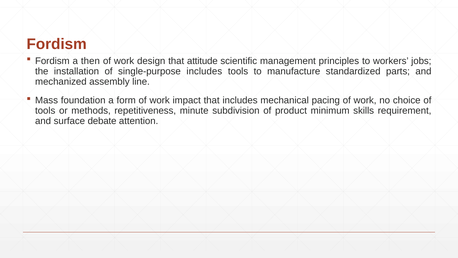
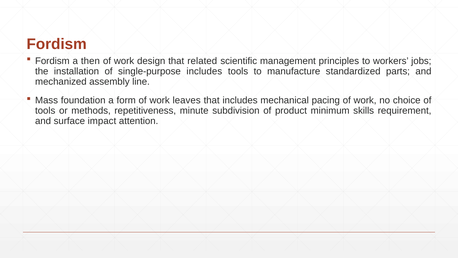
attitude: attitude -> related
impact: impact -> leaves
debate: debate -> impact
